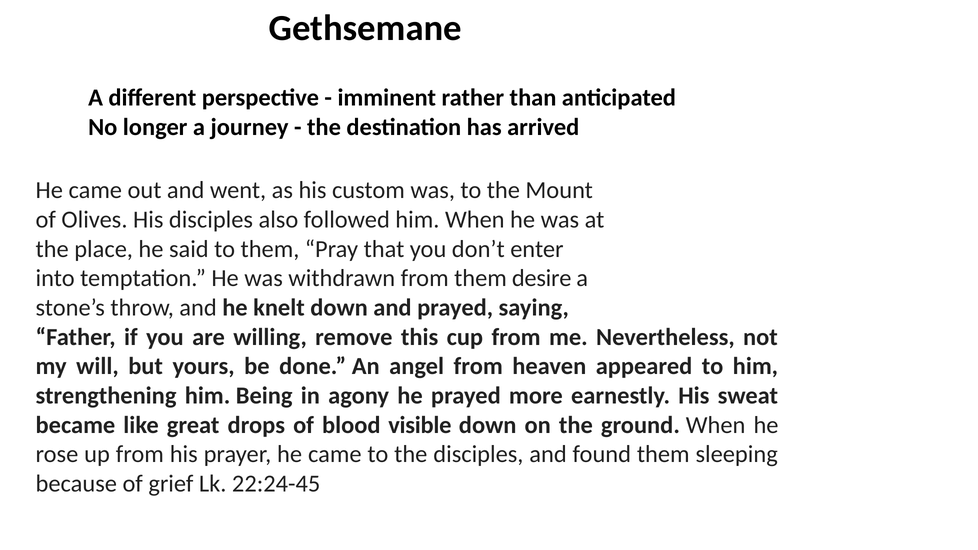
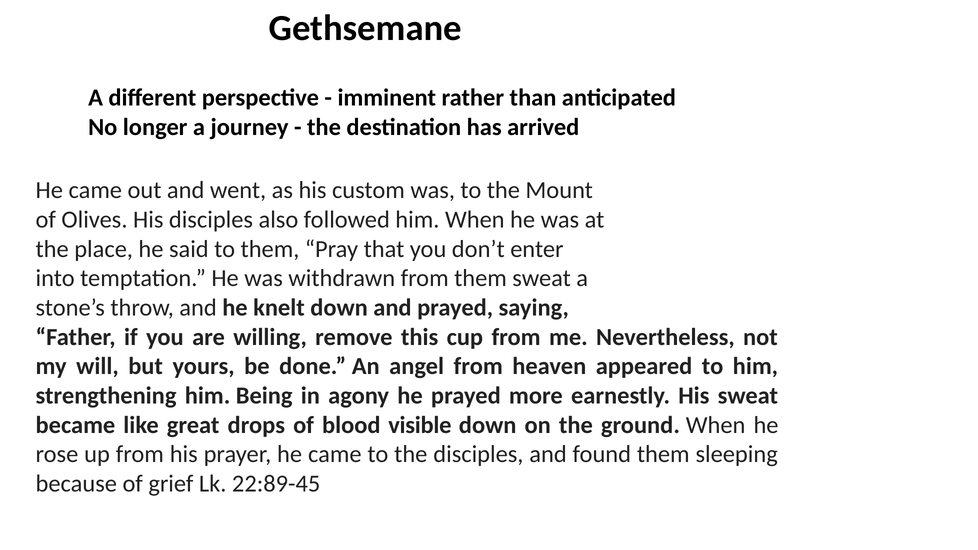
them desire: desire -> sweat
22:24-45: 22:24-45 -> 22:89-45
